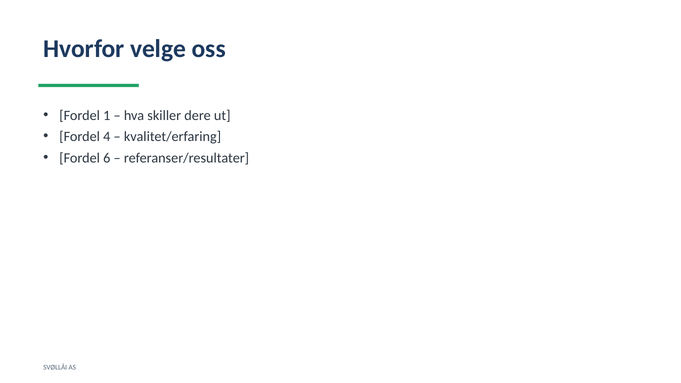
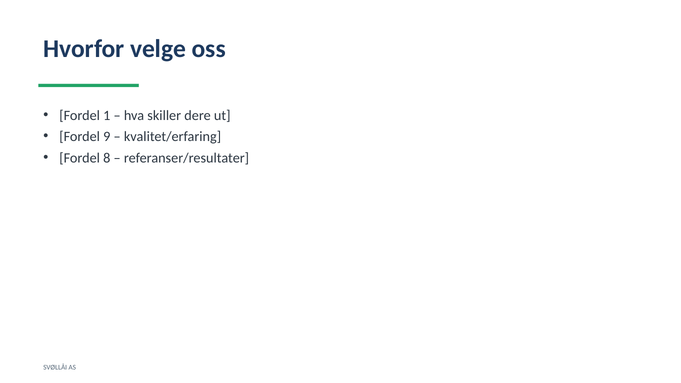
4: 4 -> 9
6: 6 -> 8
